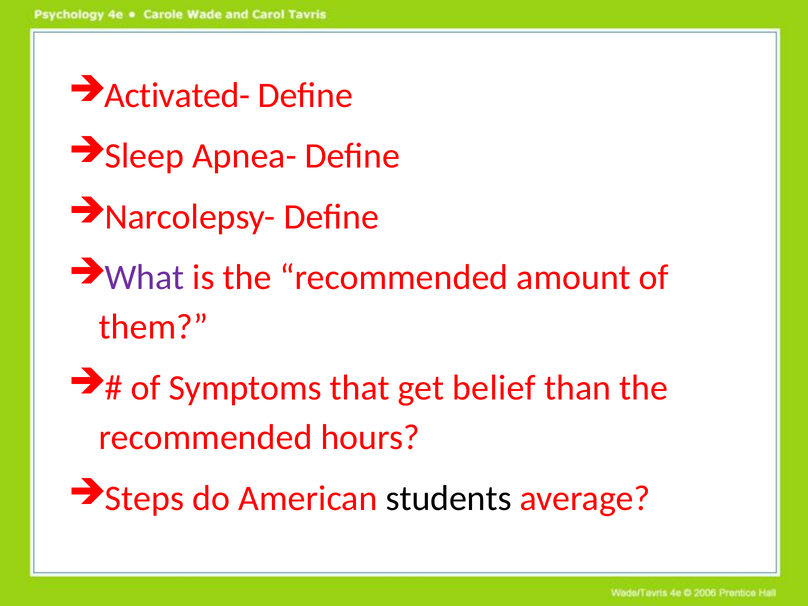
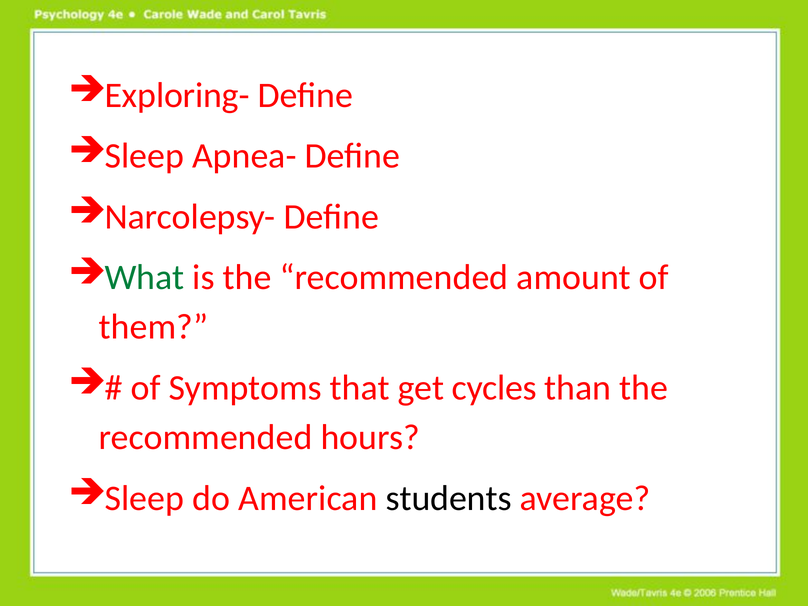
Activated-: Activated- -> Exploring-
What colour: purple -> green
belief: belief -> cycles
Steps at (144, 498): Steps -> Sleep
